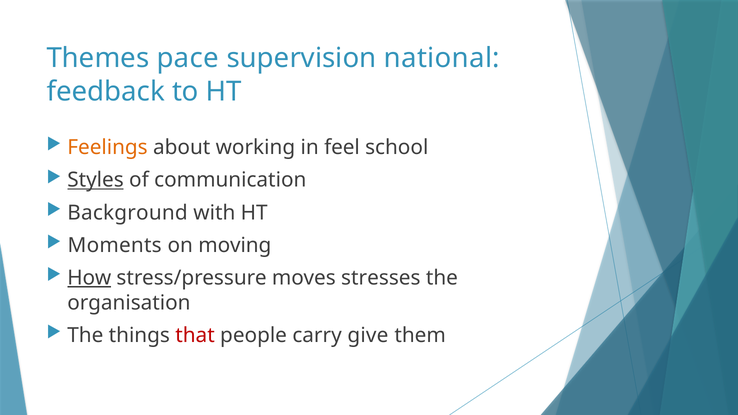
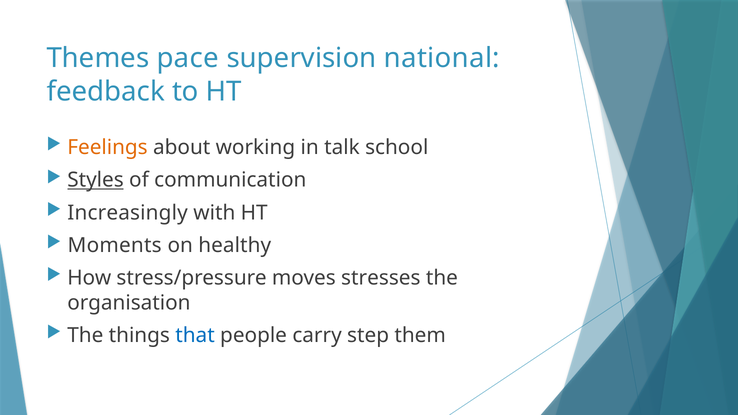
feel: feel -> talk
Background: Background -> Increasingly
moving: moving -> healthy
How underline: present -> none
that colour: red -> blue
give: give -> step
